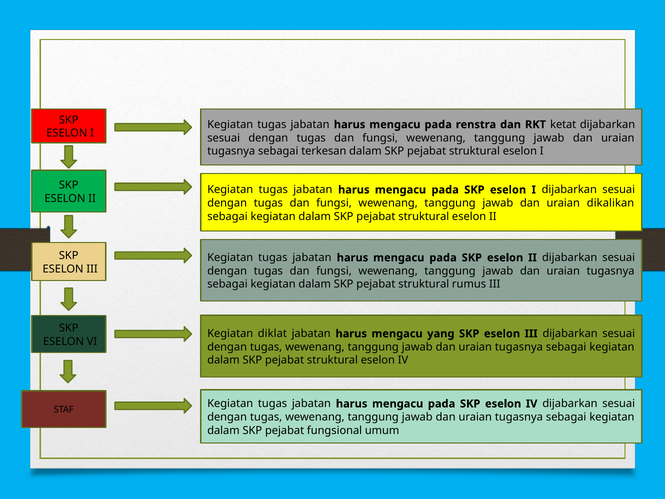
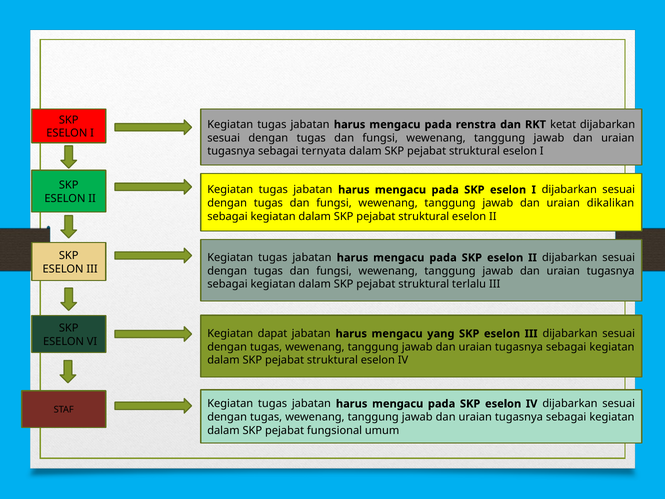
terkesan: terkesan -> ternyata
rumus: rumus -> terlalu
diklat: diklat -> dapat
